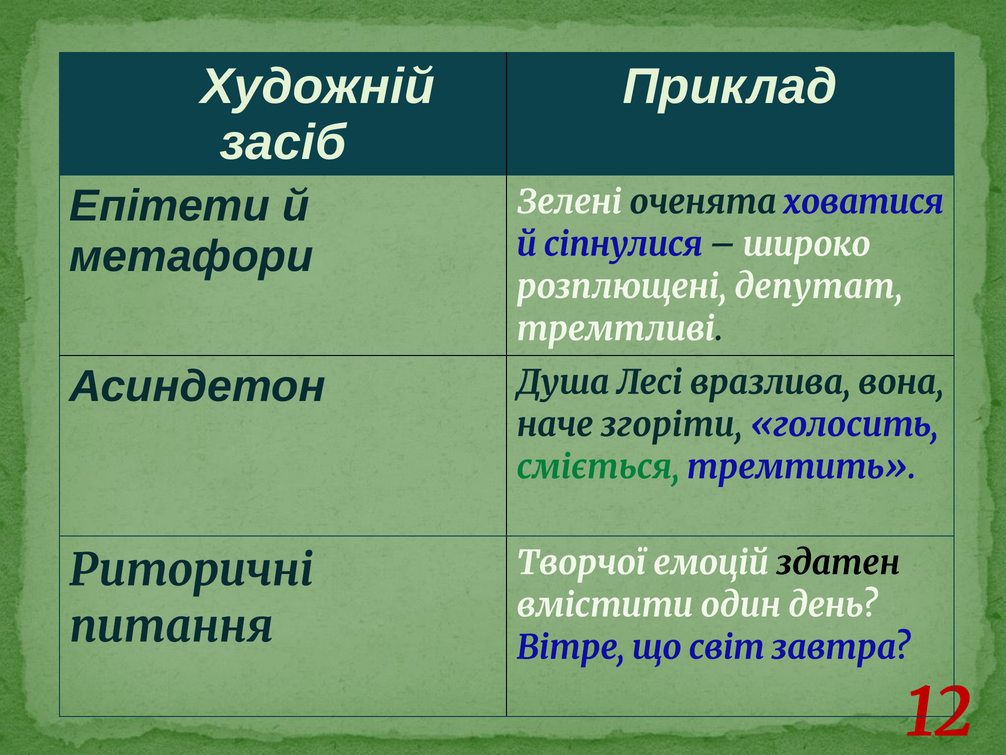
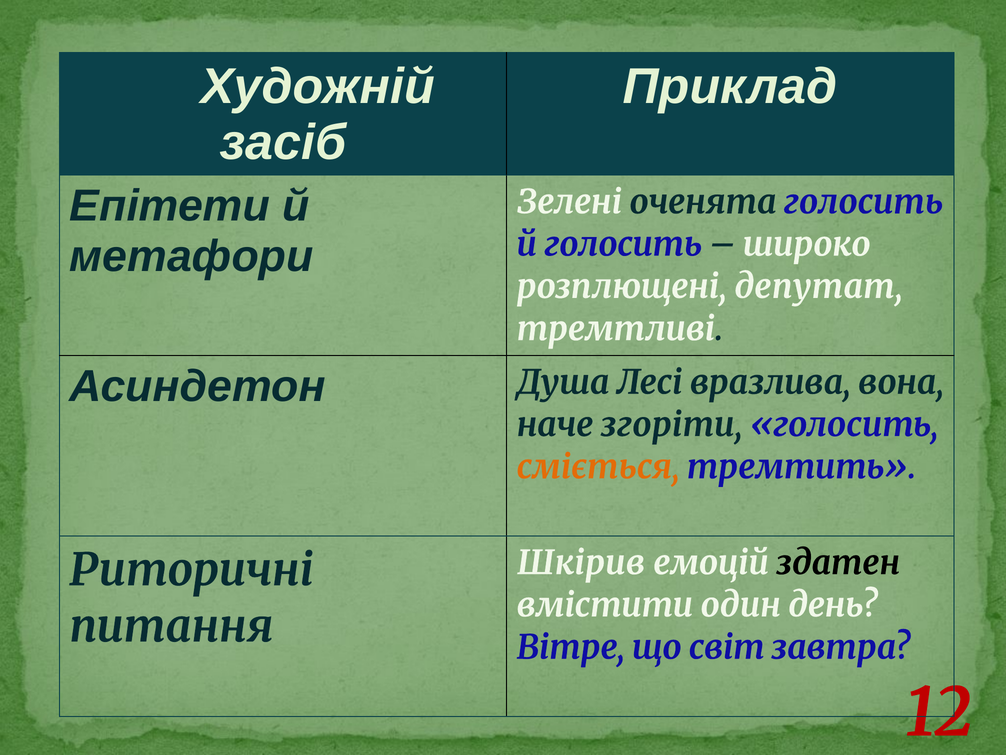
оченята ховатися: ховатися -> голосить
й сіпнулися: сіпнулися -> голосить
сміється colour: green -> orange
Творчої: Творчої -> Шкірив
